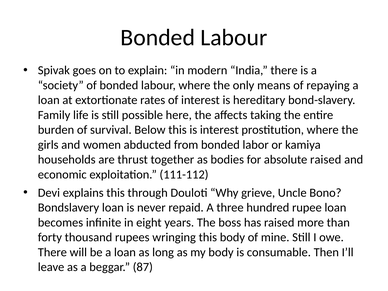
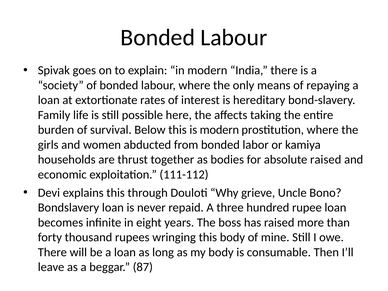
is interest: interest -> modern
